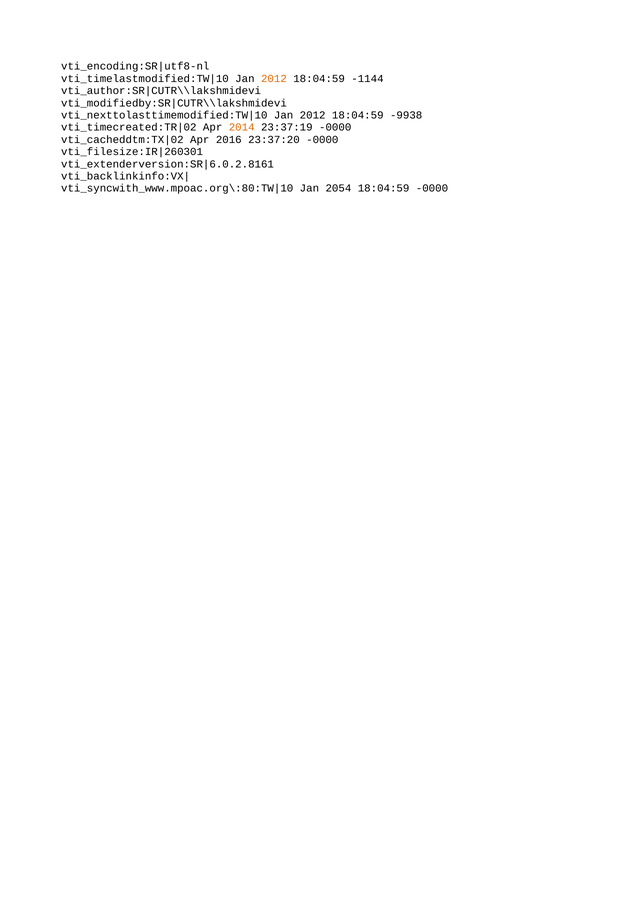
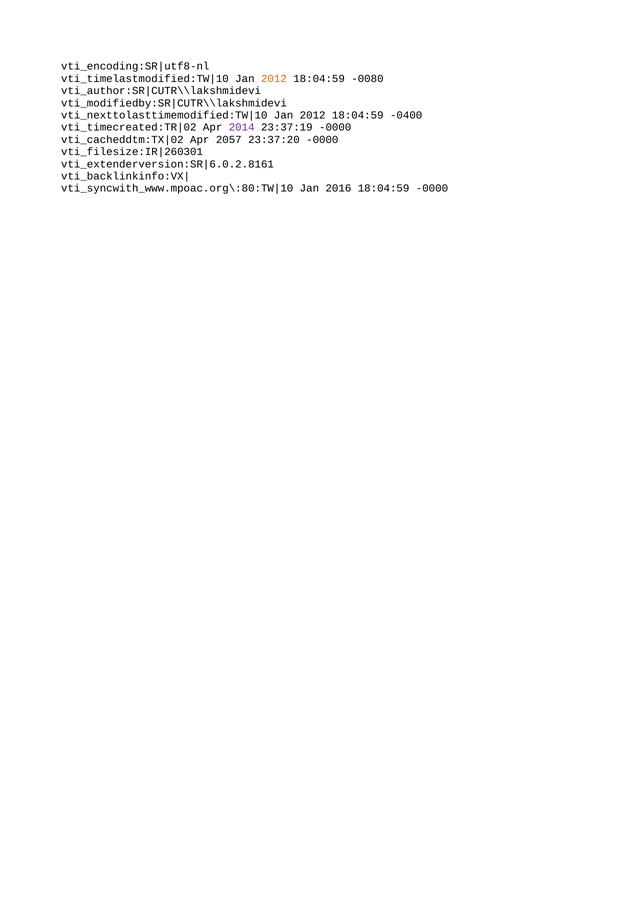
-1144: -1144 -> -0080
-9938: -9938 -> -0400
2014 colour: orange -> purple
2016: 2016 -> 2057
2054: 2054 -> 2016
